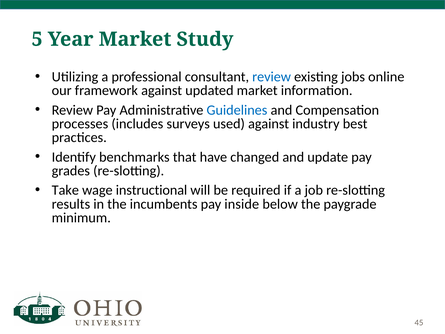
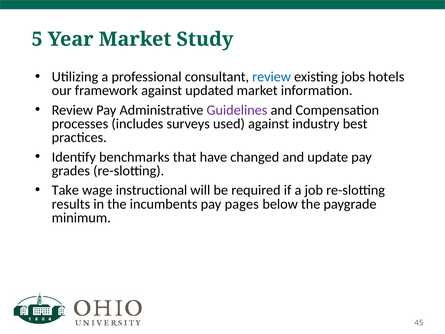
online: online -> hotels
Guidelines colour: blue -> purple
inside: inside -> pages
